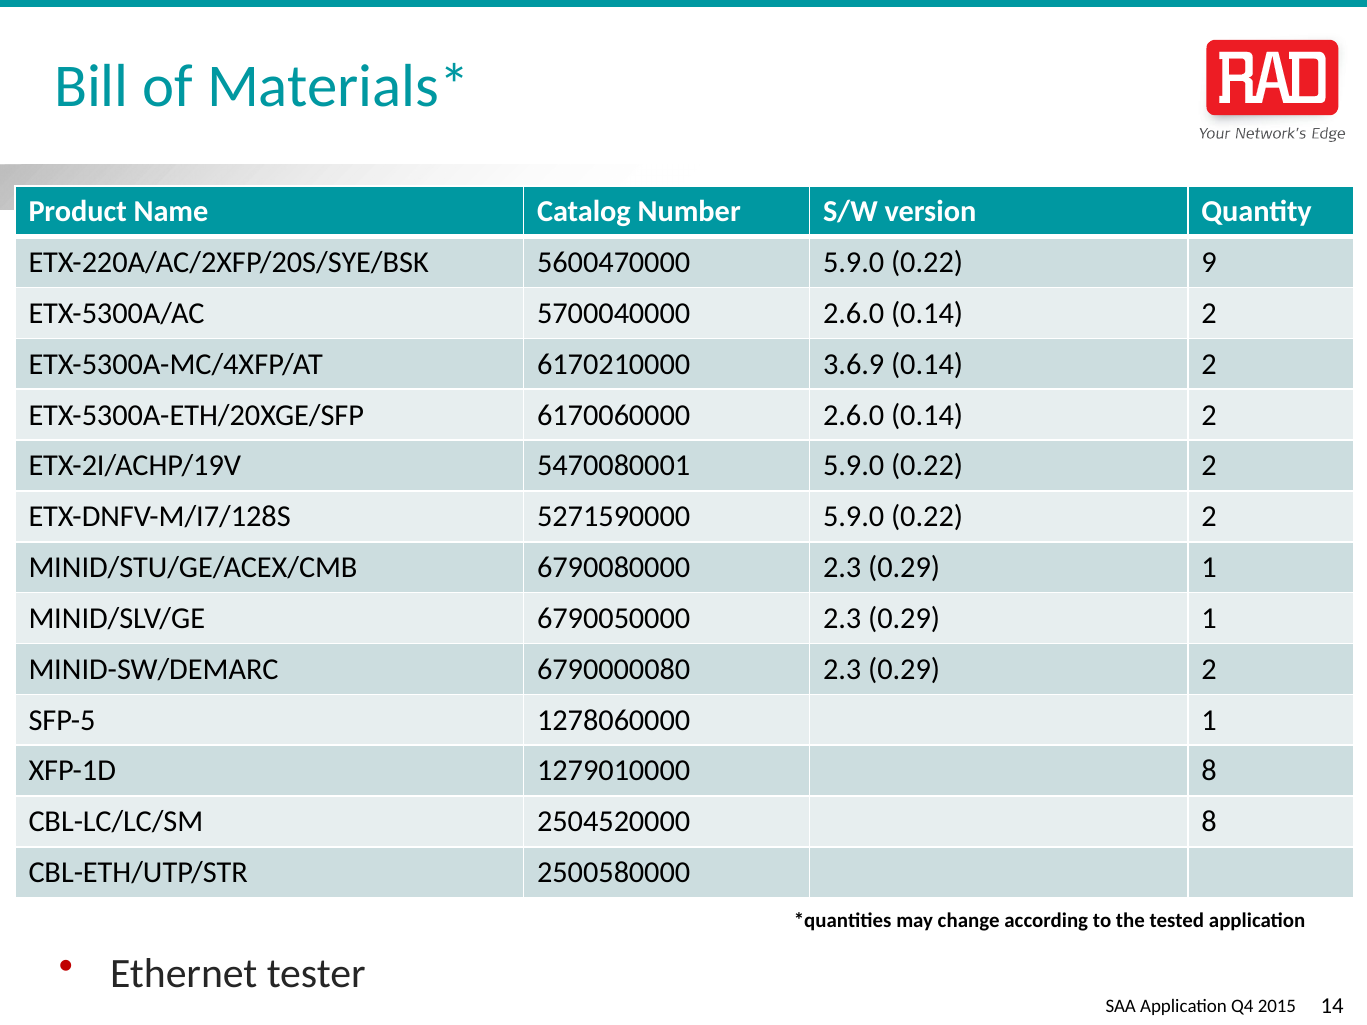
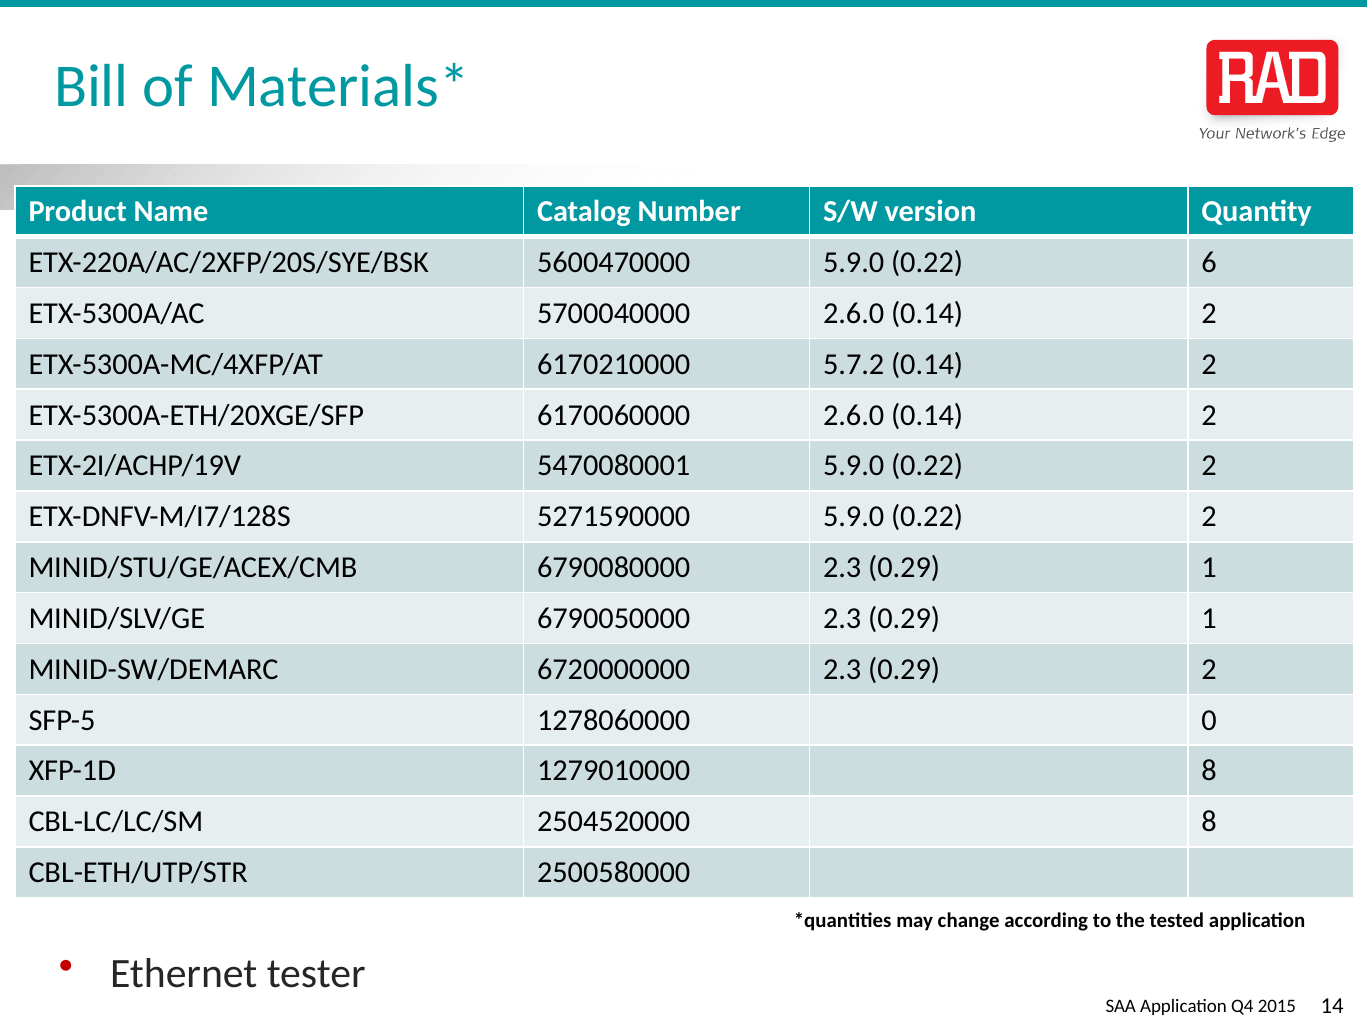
9: 9 -> 6
3.6.9: 3.6.9 -> 5.7.2
6790000080: 6790000080 -> 6720000000
1278060000 1: 1 -> 0
